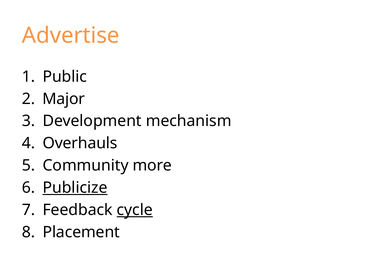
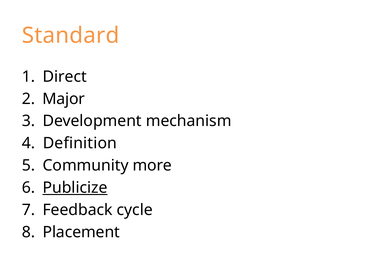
Advertise: Advertise -> Standard
Public: Public -> Direct
Overhauls: Overhauls -> Definition
cycle underline: present -> none
